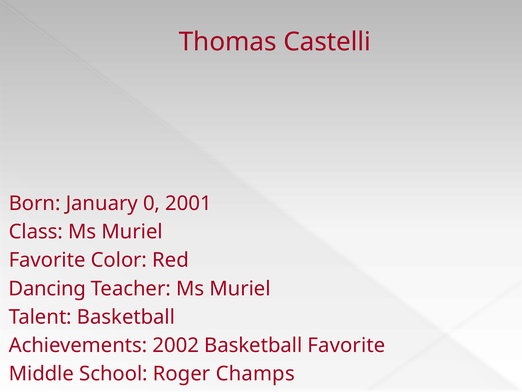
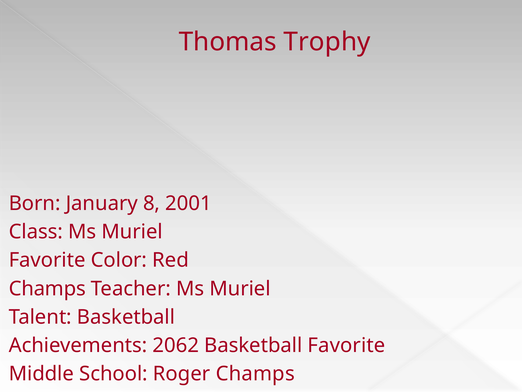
Castelli: Castelli -> Trophy
0: 0 -> 8
Dancing at (47, 288): Dancing -> Champs
2002: 2002 -> 2062
